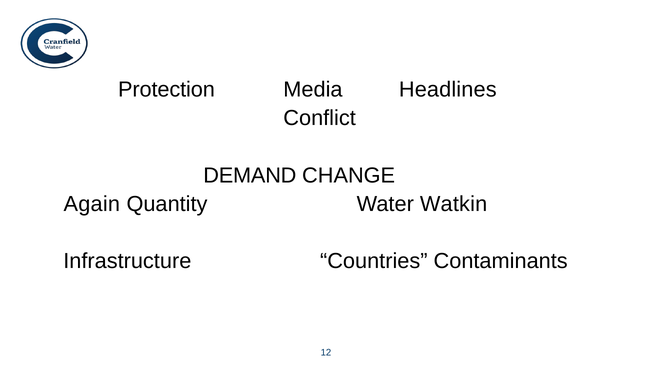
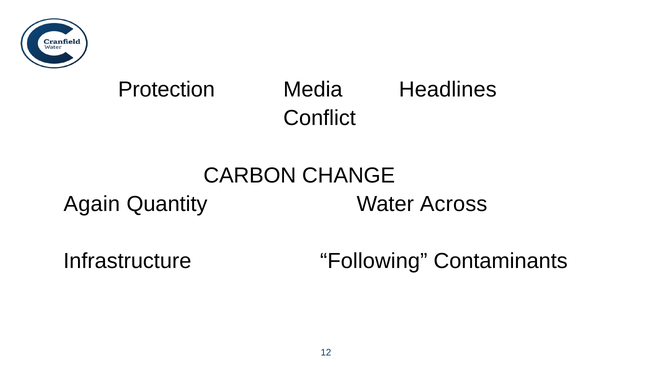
DEMAND: DEMAND -> CARBON
Watkin: Watkin -> Across
Countries: Countries -> Following
